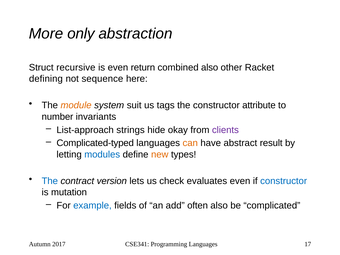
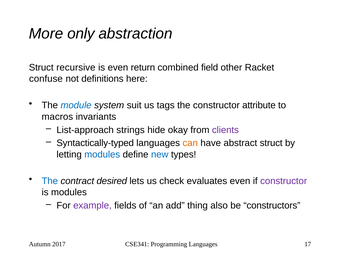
combined also: also -> field
defining: defining -> confuse
sequence: sequence -> definitions
module colour: orange -> blue
number: number -> macros
Complicated-typed: Complicated-typed -> Syntactically-typed
abstract result: result -> struct
new colour: orange -> blue
version: version -> desired
constructor at (284, 181) colour: blue -> purple
is mutation: mutation -> modules
example colour: blue -> purple
often: often -> thing
complicated: complicated -> constructors
